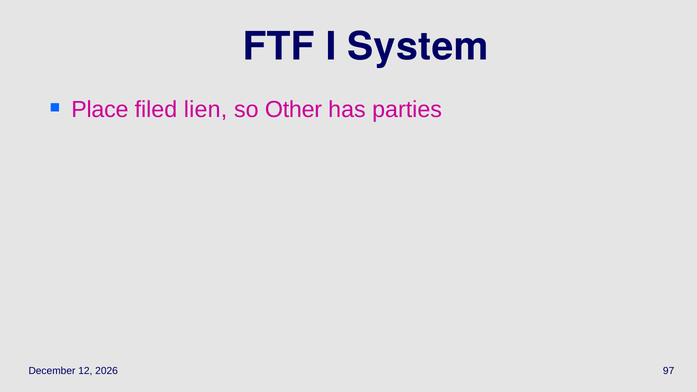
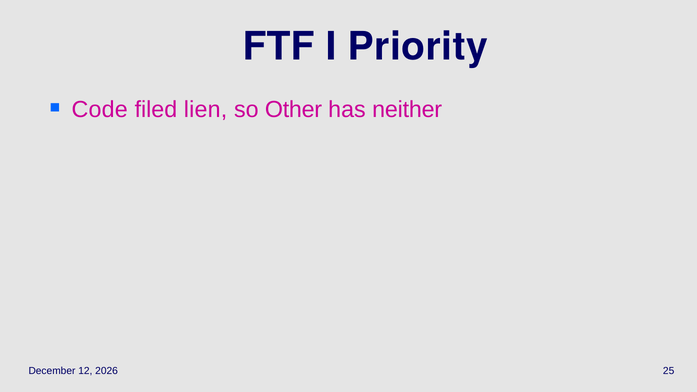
System: System -> Priority
Place: Place -> Code
parties: parties -> neither
97: 97 -> 25
